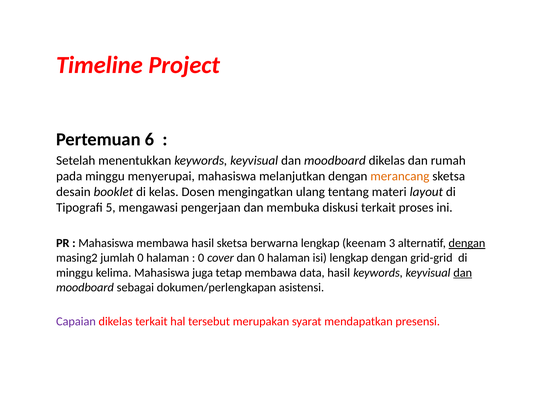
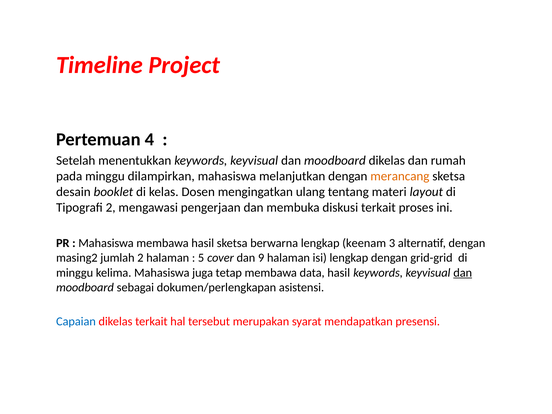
6: 6 -> 4
menyerupai: menyerupai -> dilampirkan
Tipografi 5: 5 -> 2
dengan at (467, 243) underline: present -> none
jumlah 0: 0 -> 2
0 at (201, 258): 0 -> 5
dan 0: 0 -> 9
Capaian colour: purple -> blue
